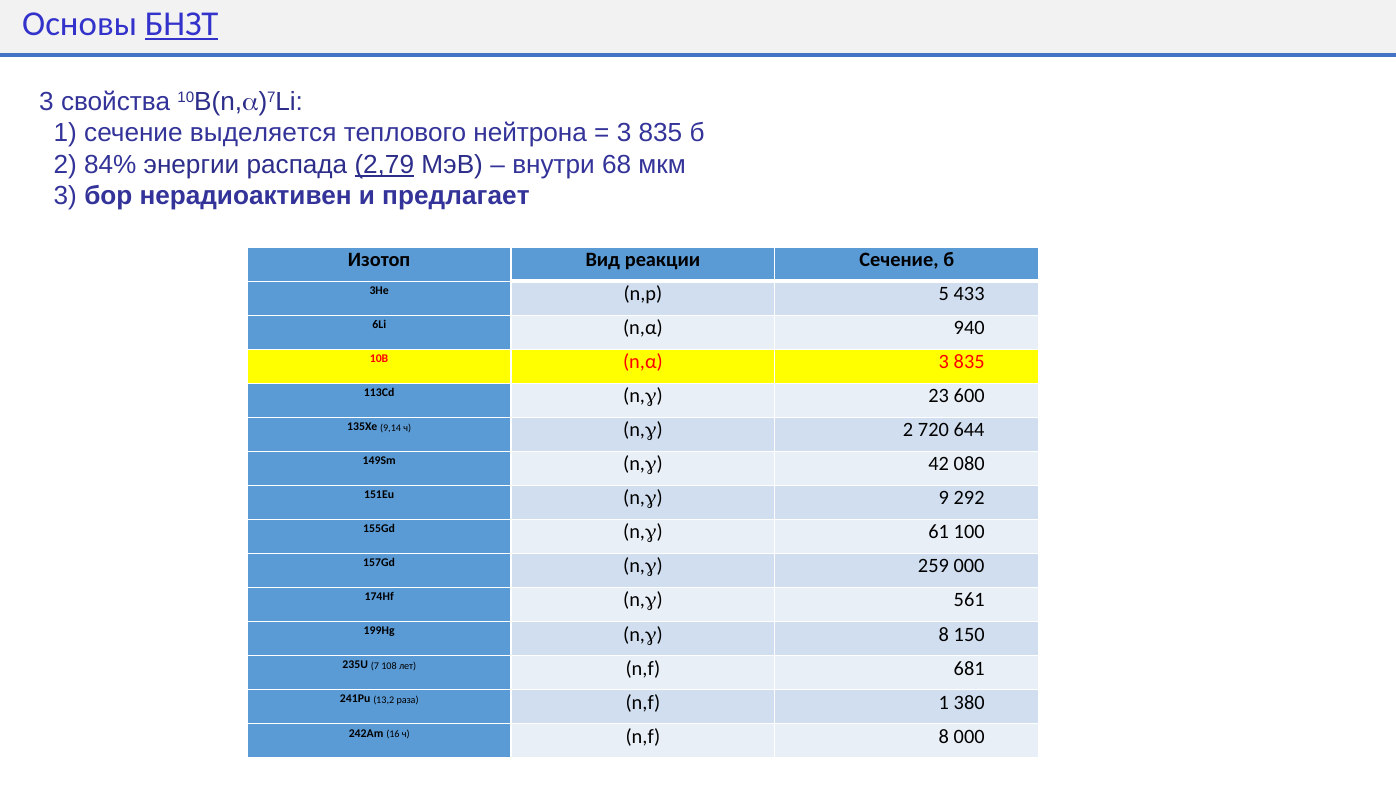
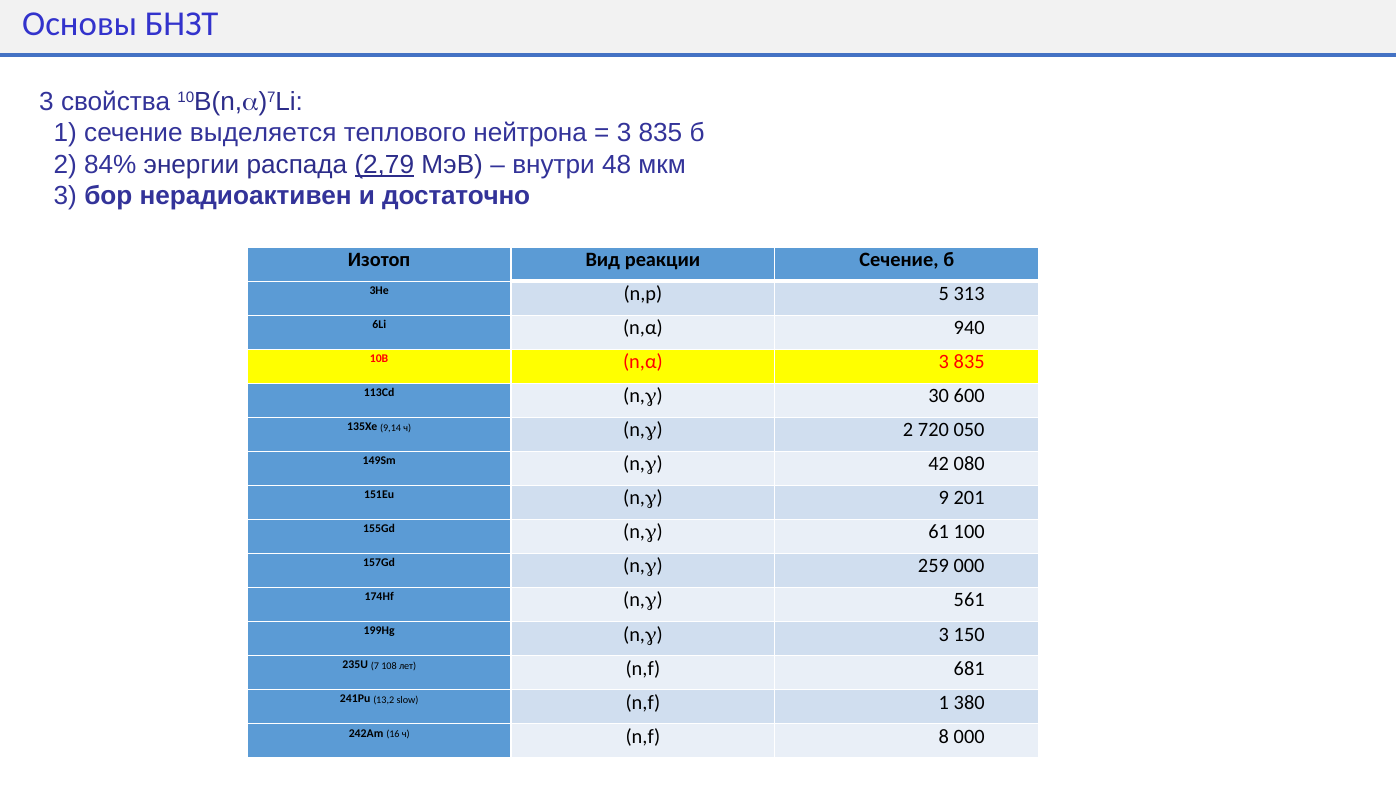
БНЗТ underline: present -> none
68: 68 -> 48
предлагает: предлагает -> достаточно
433: 433 -> 313
23: 23 -> 30
644: 644 -> 050
292: 292 -> 201
n,g 8: 8 -> 3
раза: раза -> slow
